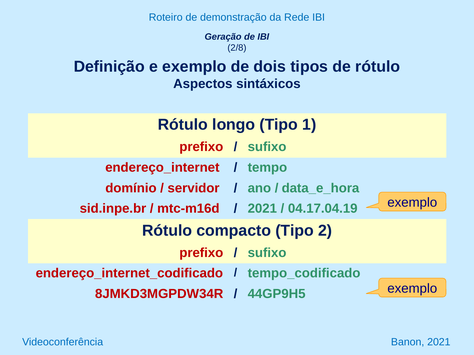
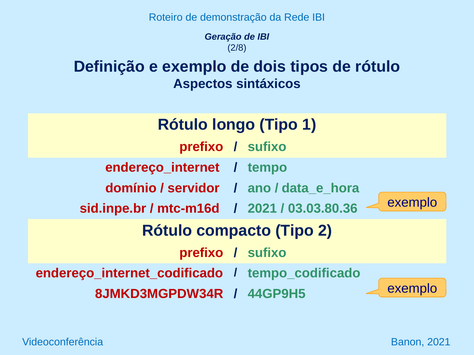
04.17.04.19: 04.17.04.19 -> 03.03.80.36
